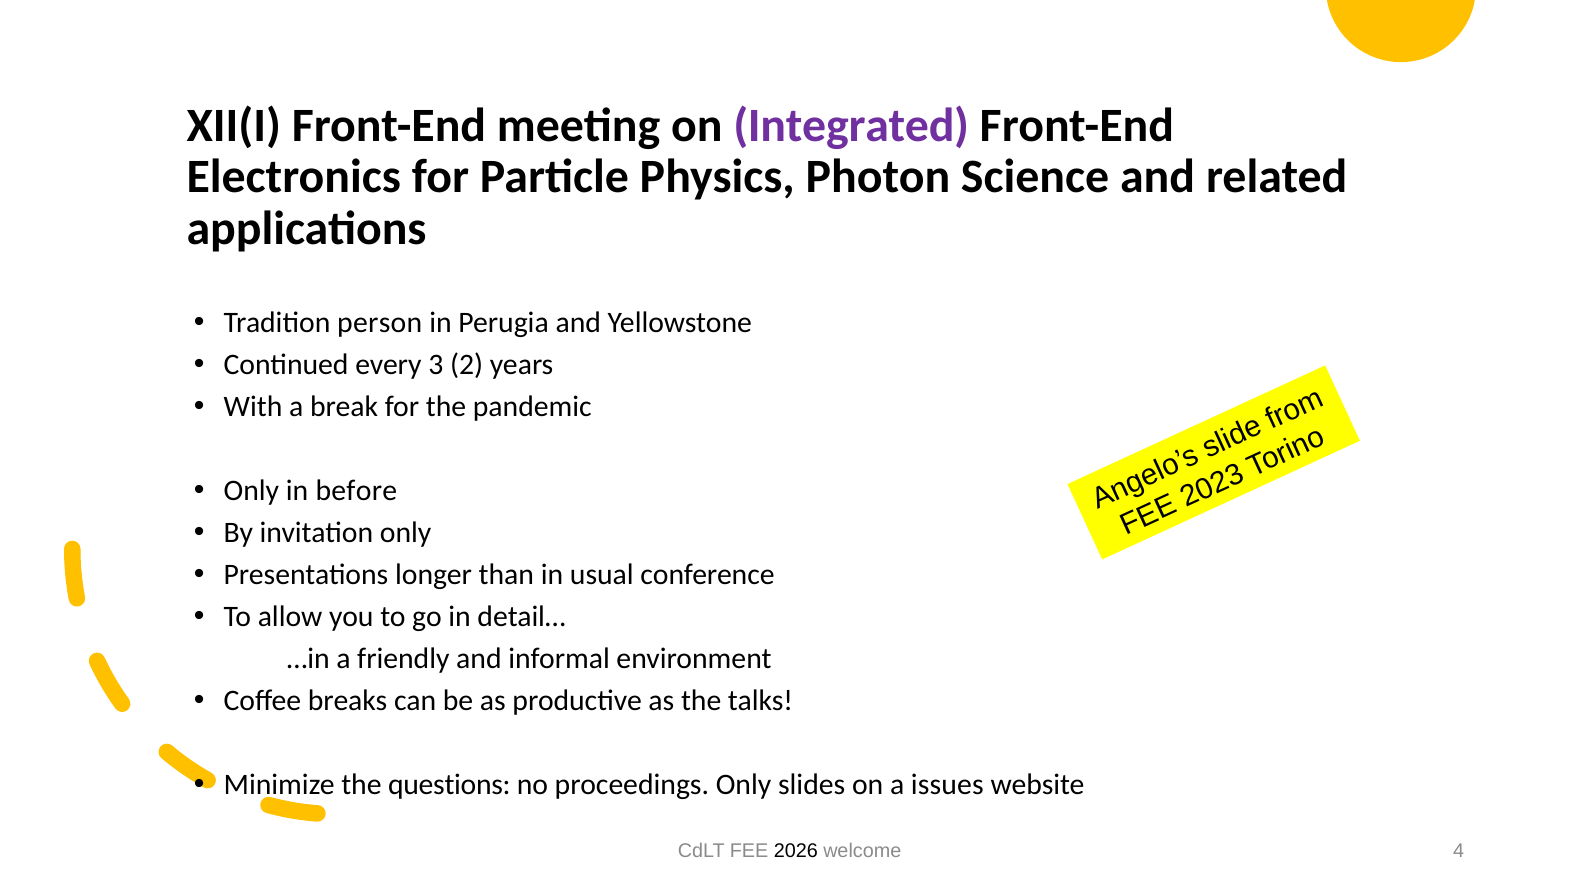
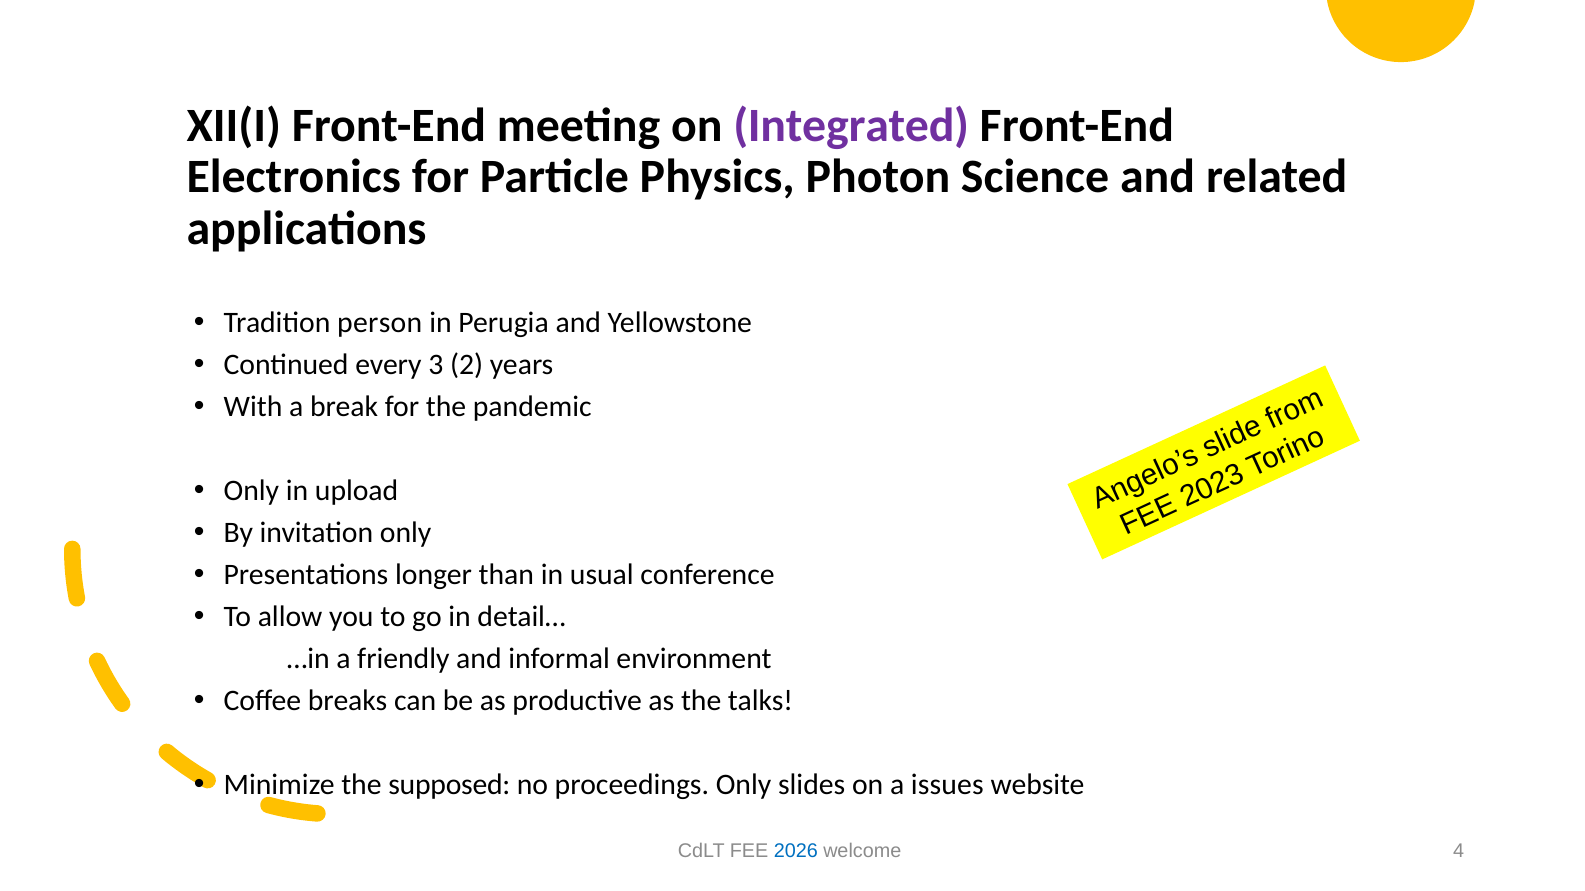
before: before -> upload
questions: questions -> supposed
2026 colour: black -> blue
